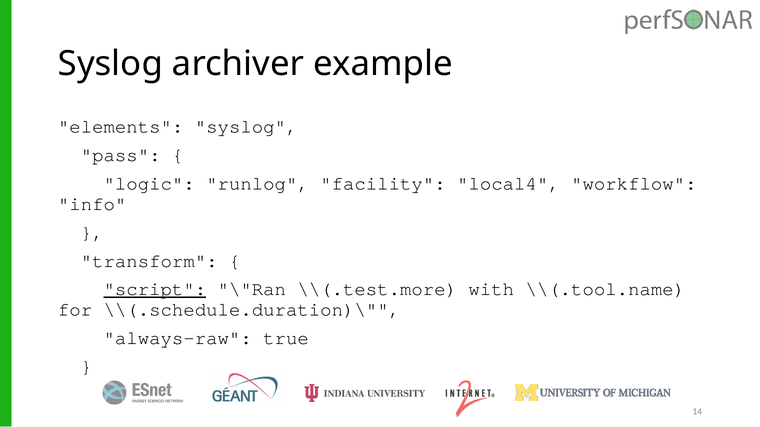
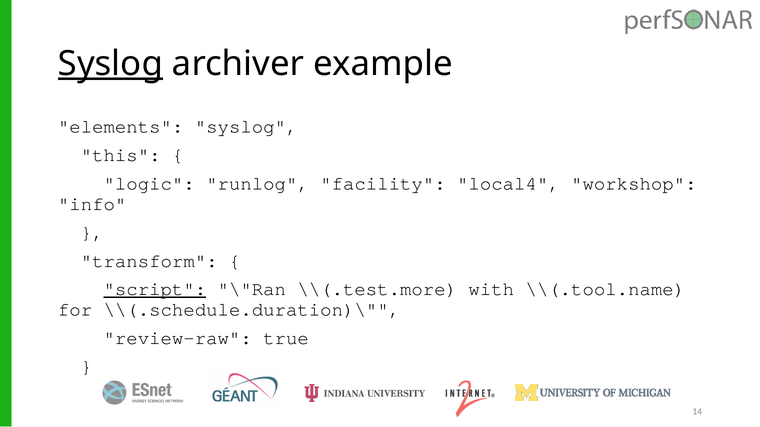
Syslog at (110, 64) underline: none -> present
pass: pass -> this
workflow: workflow -> workshop
always-raw: always-raw -> review-raw
